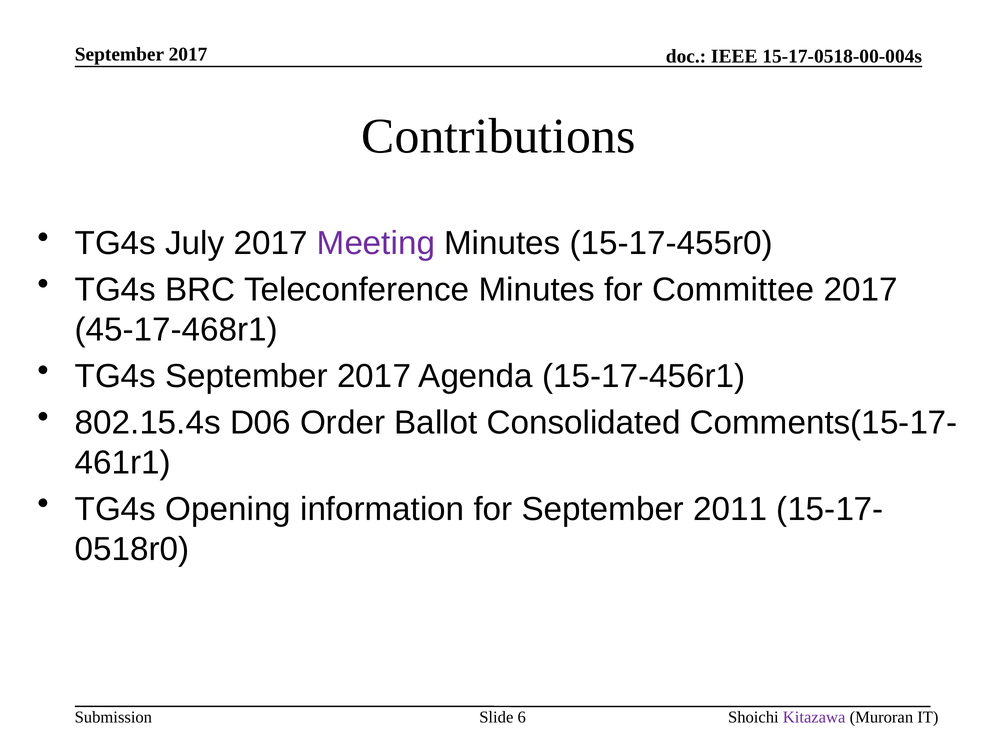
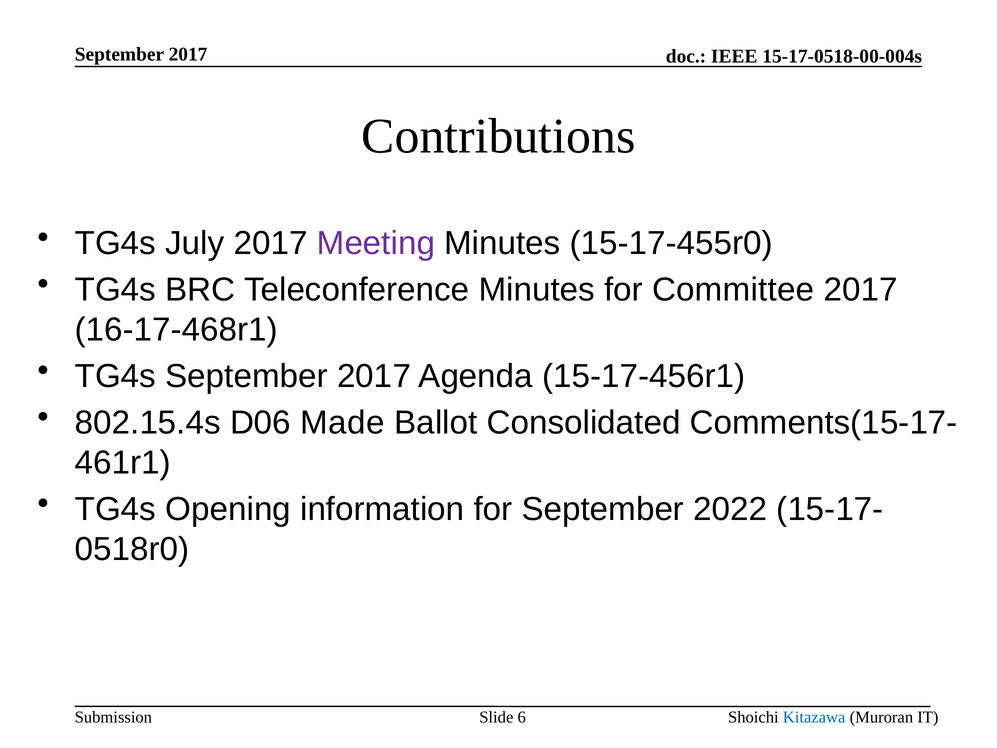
45-17-468r1: 45-17-468r1 -> 16-17-468r1
Order: Order -> Made
2011: 2011 -> 2022
Kitazawa colour: purple -> blue
